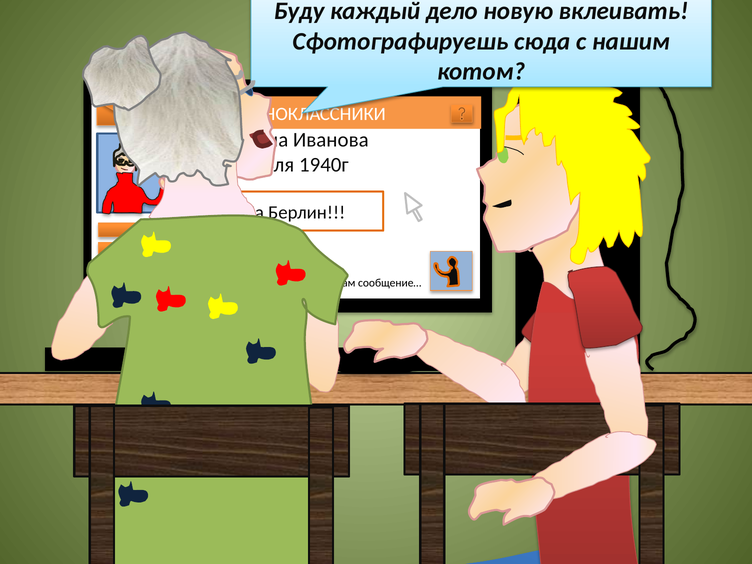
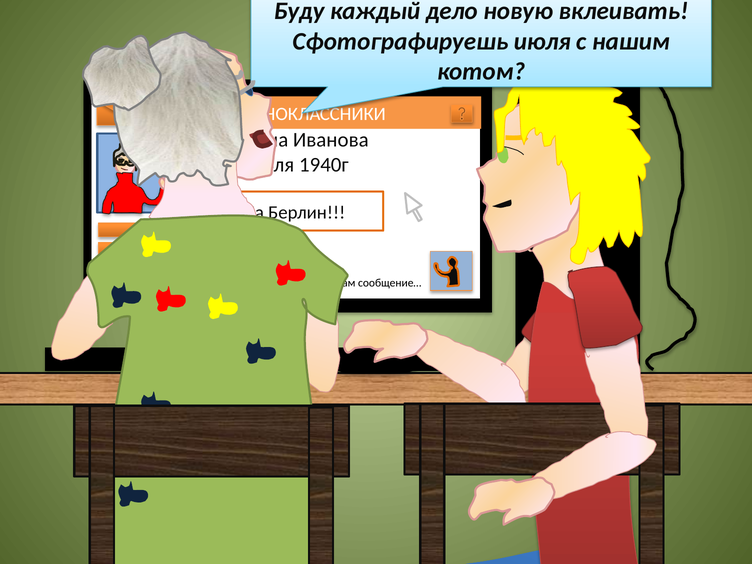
сюда at (542, 41): сюда -> июля
